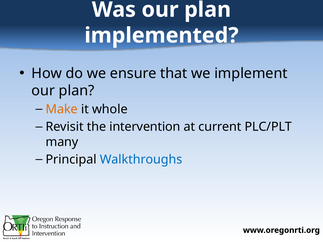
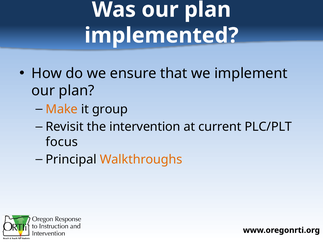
whole: whole -> group
many: many -> focus
Walkthroughs colour: blue -> orange
